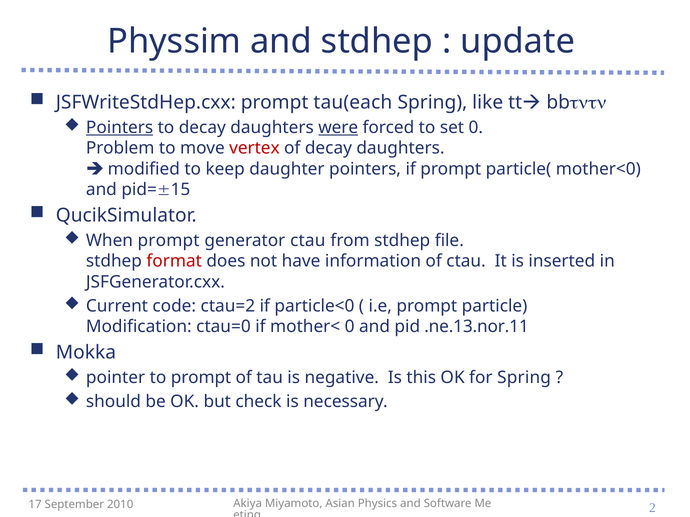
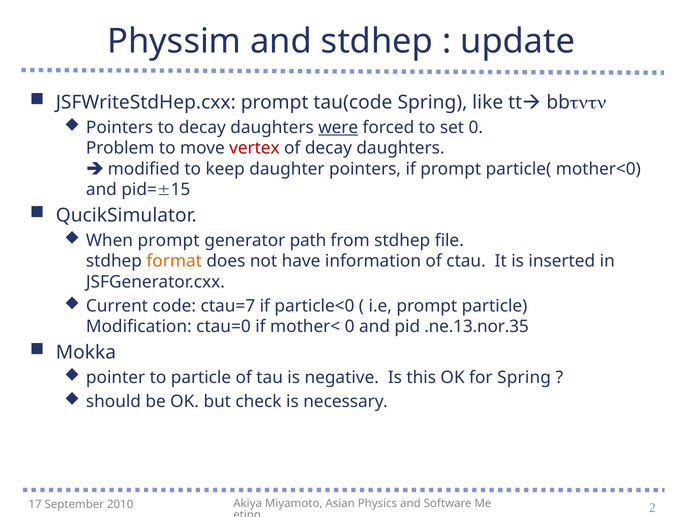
tau(each: tau(each -> tau(code
Pointers at (120, 128) underline: present -> none
generator ctau: ctau -> path
format colour: red -> orange
ctau=2: ctau=2 -> ctau=7
.ne.13.nor.11: .ne.13.nor.11 -> .ne.13.nor.35
to prompt: prompt -> particle
